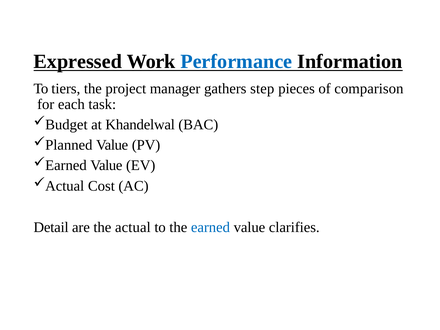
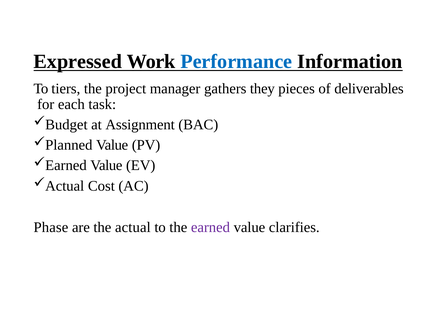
step: step -> they
comparison: comparison -> deliverables
Khandelwal: Khandelwal -> Assignment
Detail: Detail -> Phase
earned colour: blue -> purple
